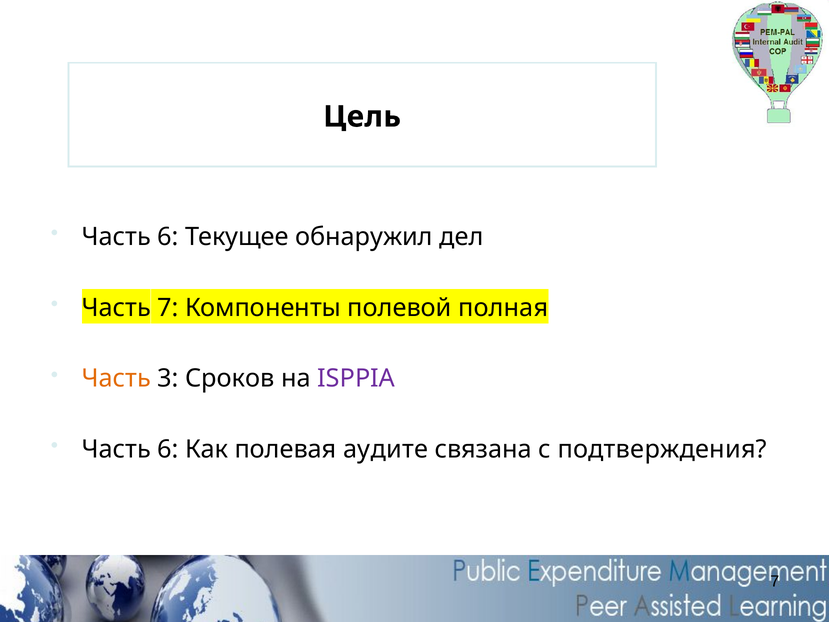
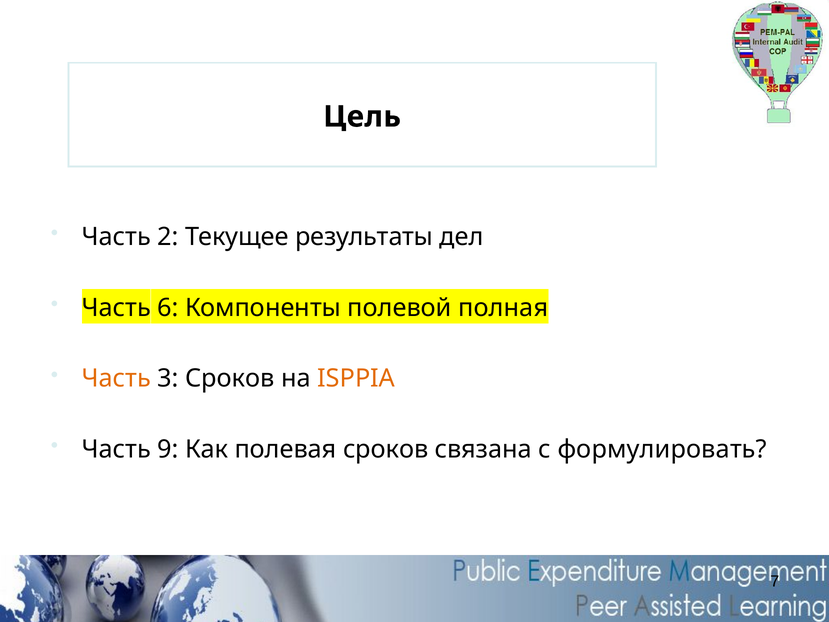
6 at (168, 237): 6 -> 2
обнаружил: обнаружил -> результаты
Часть 7: 7 -> 6
ISPPIA colour: purple -> orange
6 at (168, 449): 6 -> 9
полевая аудите: аудите -> сроков
подтверждения: подтверждения -> формулировать
